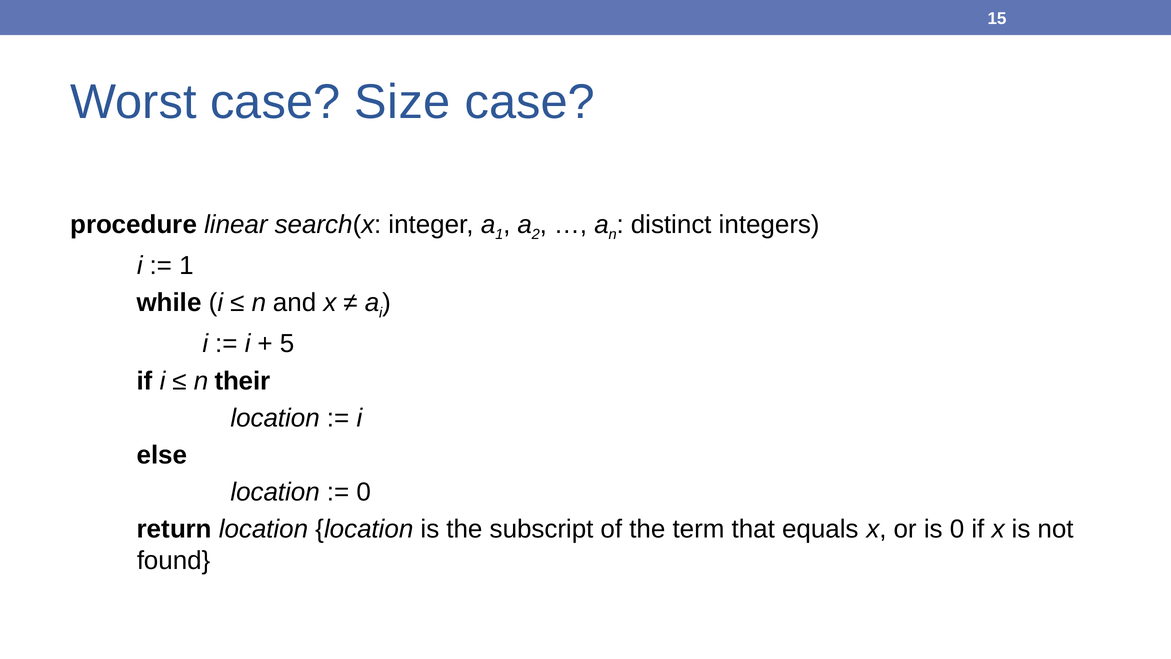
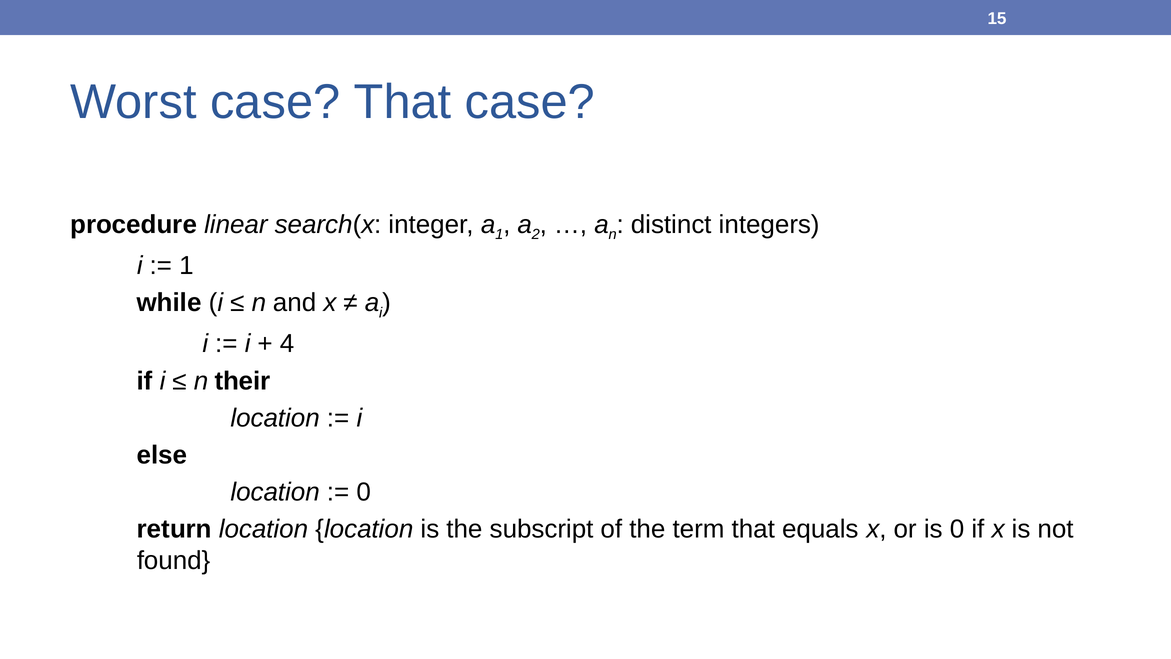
case Size: Size -> That
5: 5 -> 4
